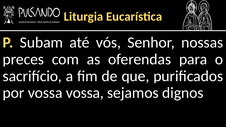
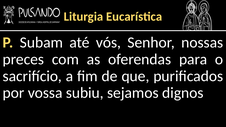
vossa vossa: vossa -> subiu
